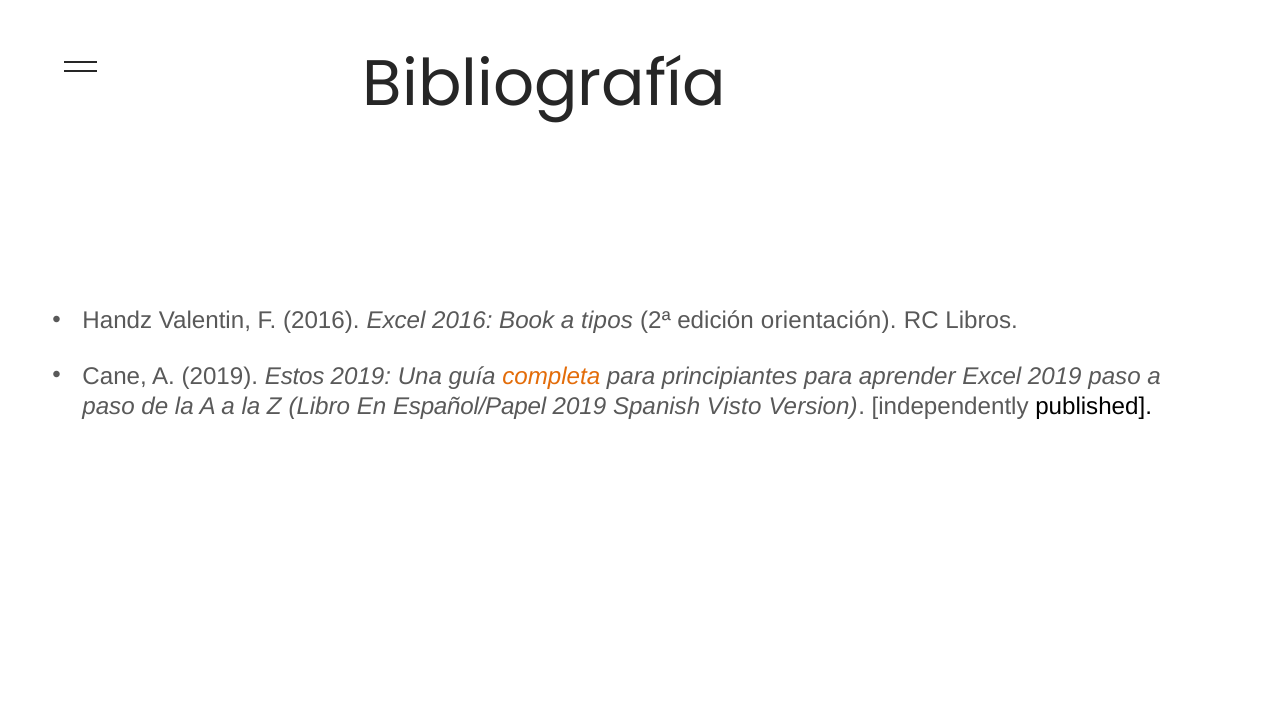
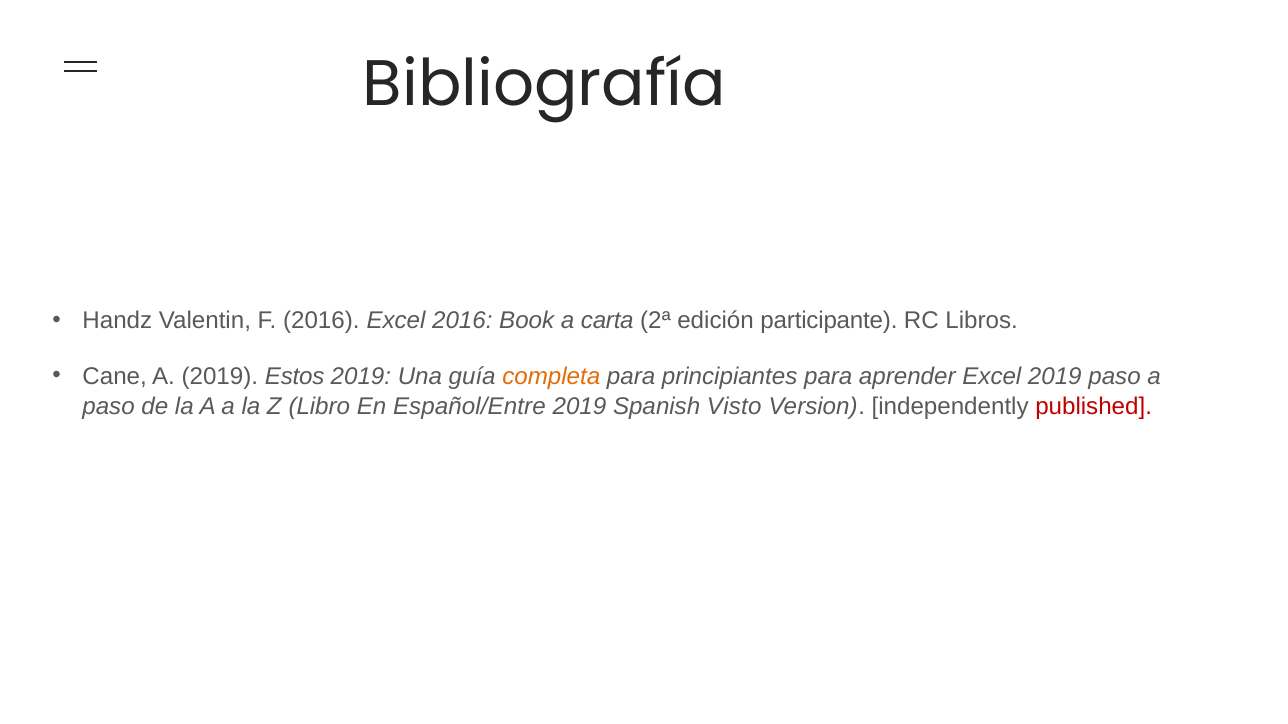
tipos: tipos -> carta
orientación: orientación -> participante
Español/Papel: Español/Papel -> Español/Entre
published colour: black -> red
